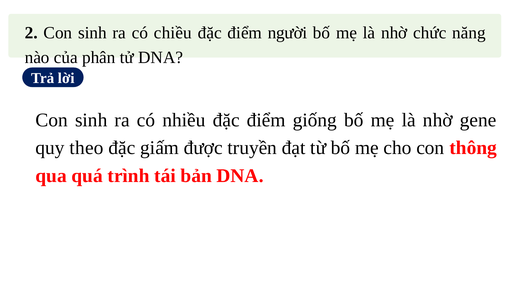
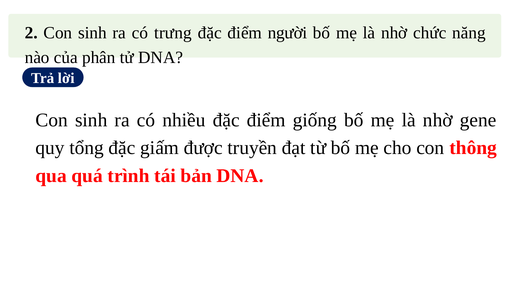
chiều: chiều -> trưng
theo: theo -> tổng
